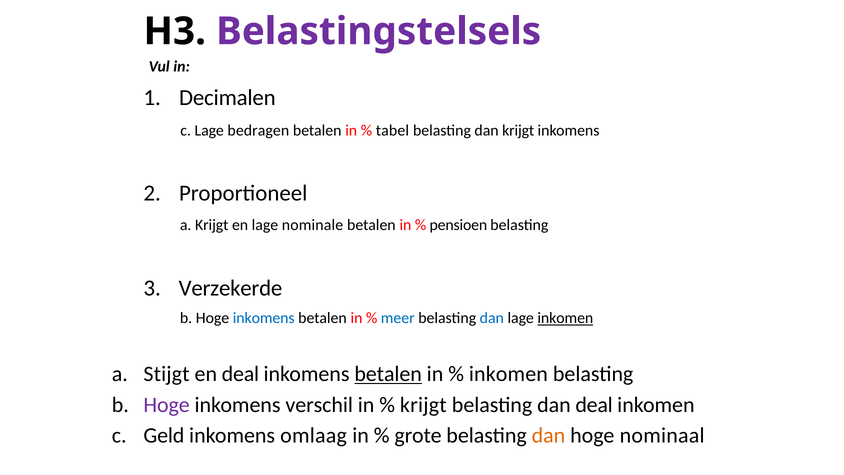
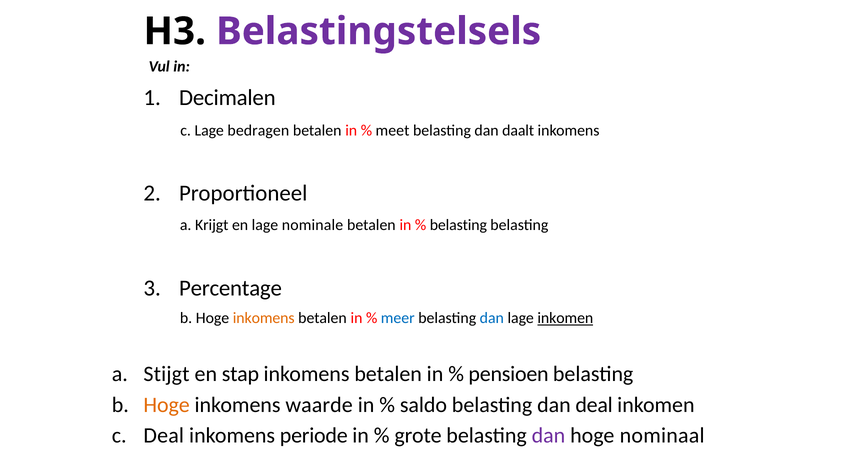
tabel: tabel -> meet
dan krijgt: krijgt -> daalt
pensioen at (458, 225): pensioen -> belasting
Verzekerde: Verzekerde -> Percentage
inkomens at (264, 318) colour: blue -> orange
en deal: deal -> stap
betalen at (388, 374) underline: present -> none
inkomen at (508, 374): inkomen -> pensioen
Hoge at (167, 405) colour: purple -> orange
verschil: verschil -> waarde
krijgt at (423, 405): krijgt -> saldo
c Geld: Geld -> Deal
omlaag: omlaag -> periode
dan at (548, 435) colour: orange -> purple
